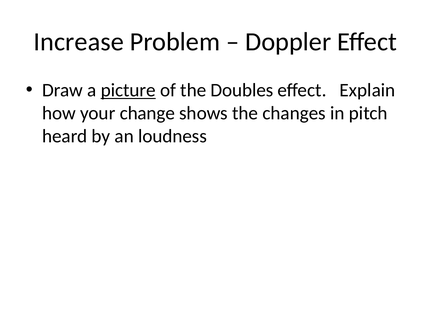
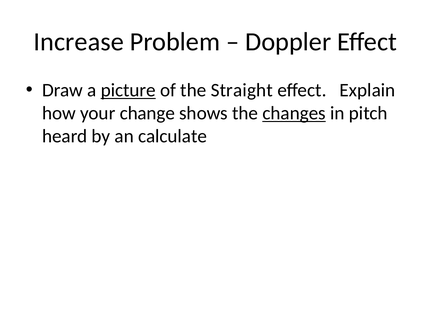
Doubles: Doubles -> Straight
changes underline: none -> present
loudness: loudness -> calculate
